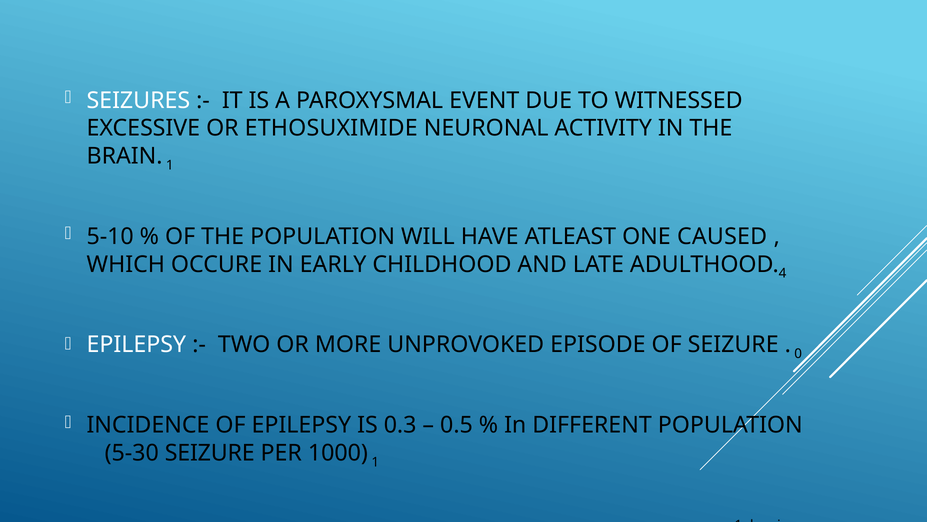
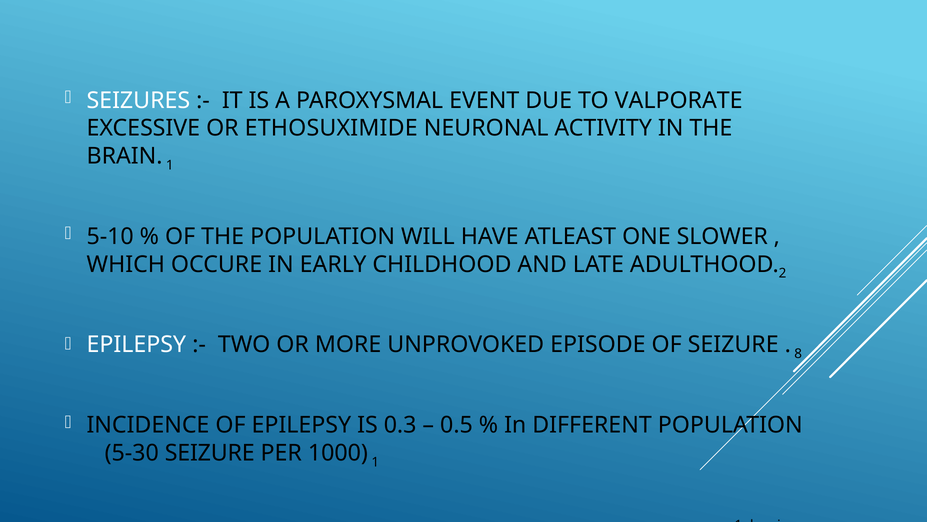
WITNESSED: WITNESSED -> VALPORATE
CAUSED: CAUSED -> SLOWER
4: 4 -> 2
0: 0 -> 8
